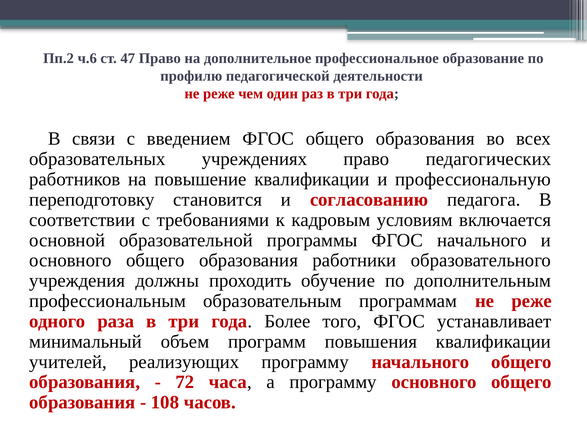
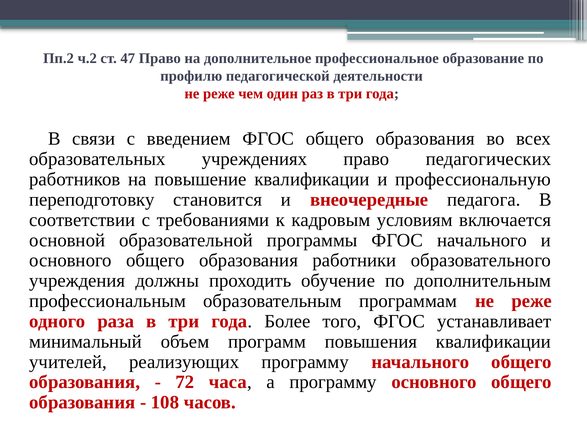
ч.6: ч.6 -> ч.2
согласованию: согласованию -> внеочередные
